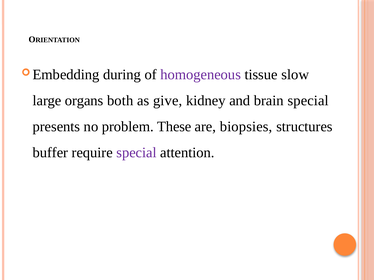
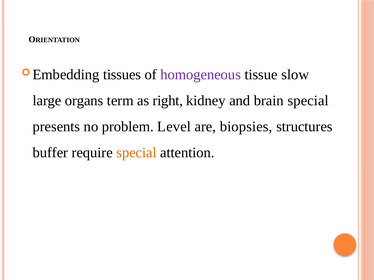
during: during -> tissues
both: both -> term
give: give -> right
These: These -> Level
special at (136, 153) colour: purple -> orange
